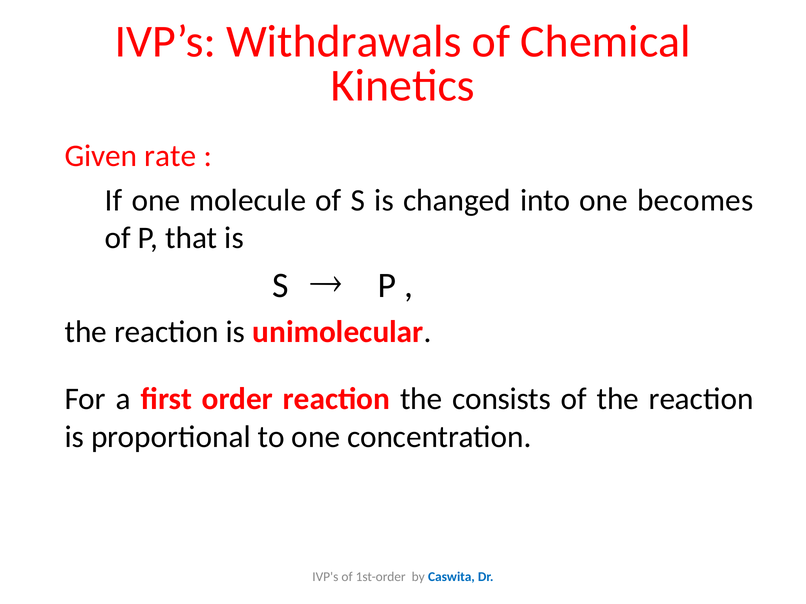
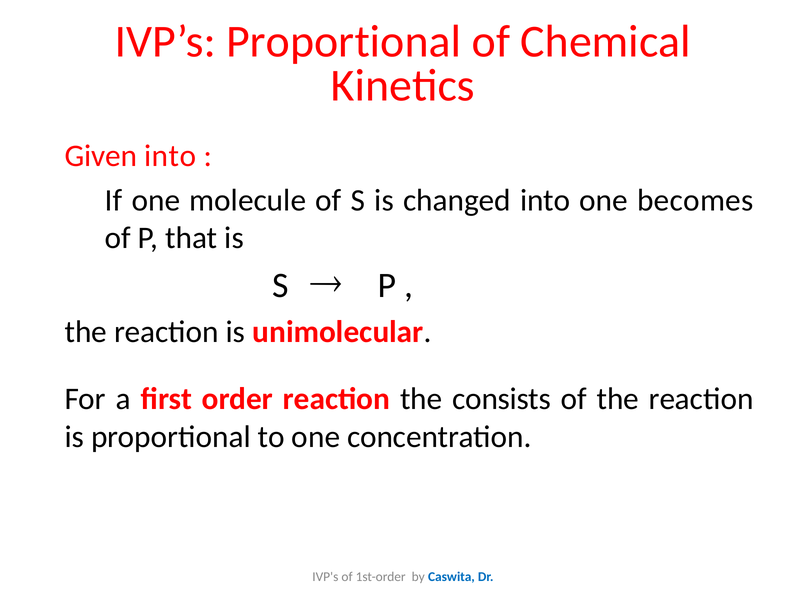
IVP’s Withdrawals: Withdrawals -> Proportional
Given rate: rate -> into
